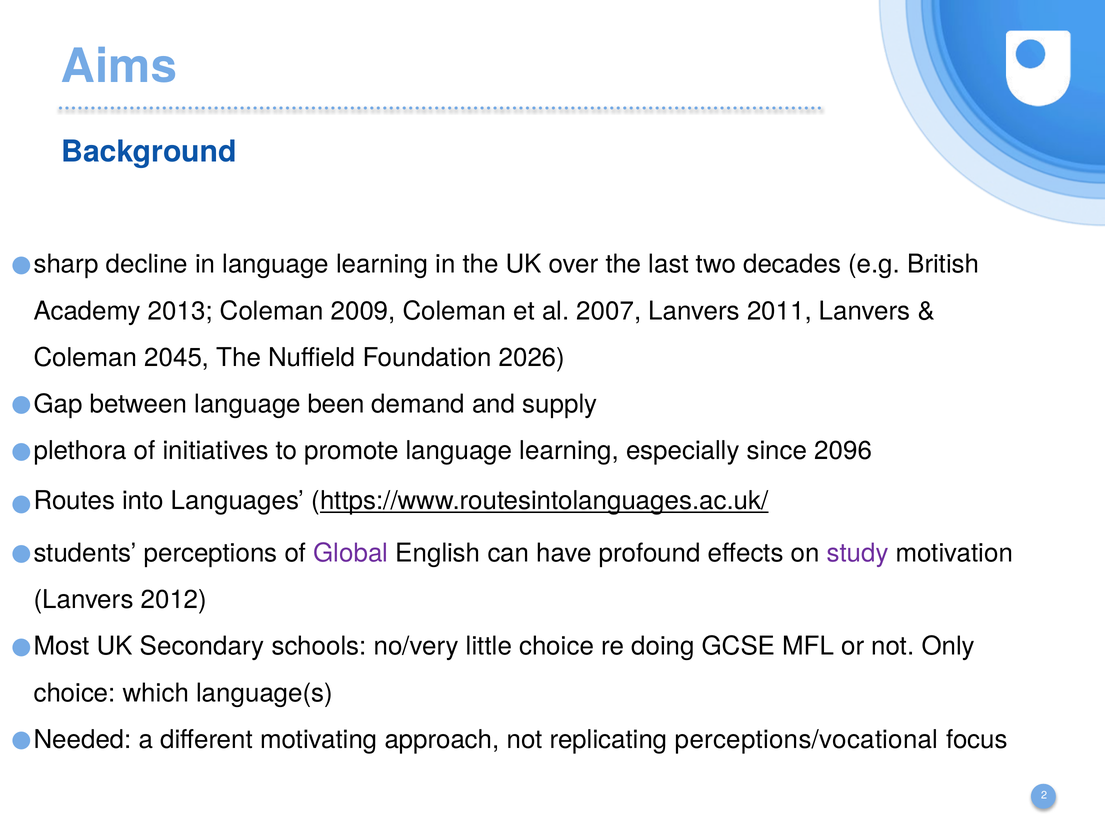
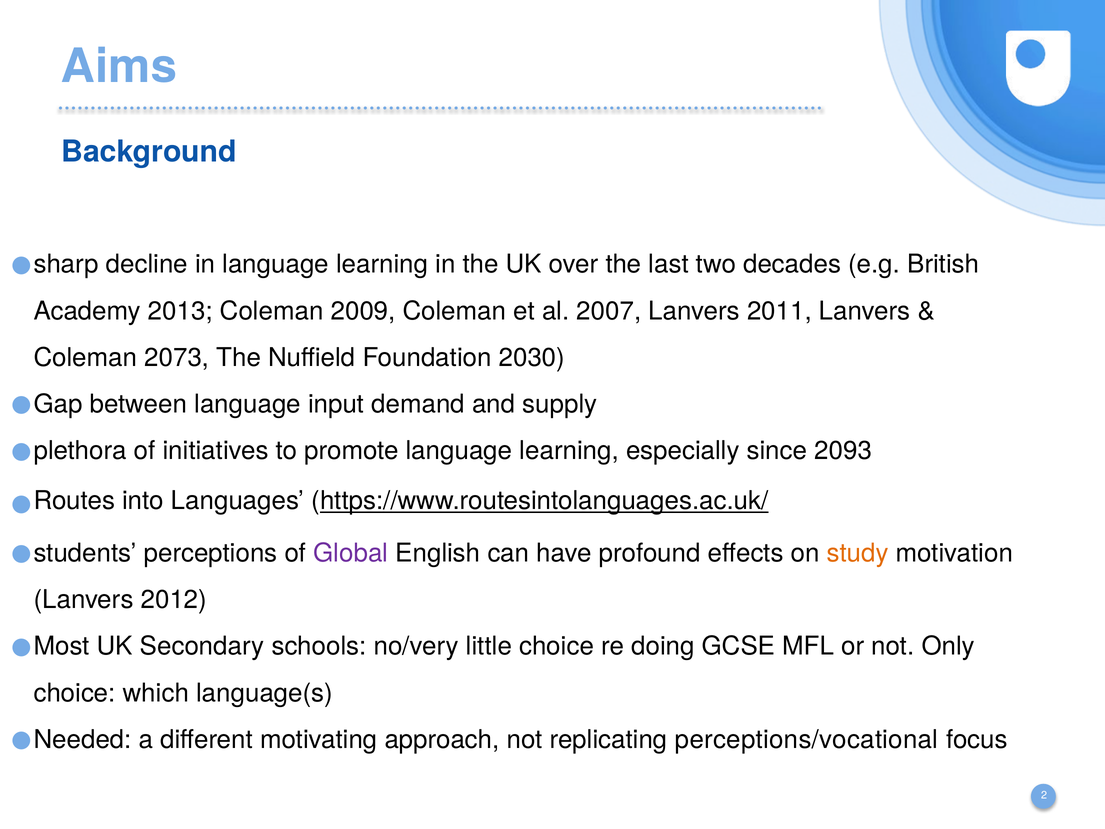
2045: 2045 -> 2073
2026: 2026 -> 2030
been: been -> input
2096: 2096 -> 2093
study colour: purple -> orange
